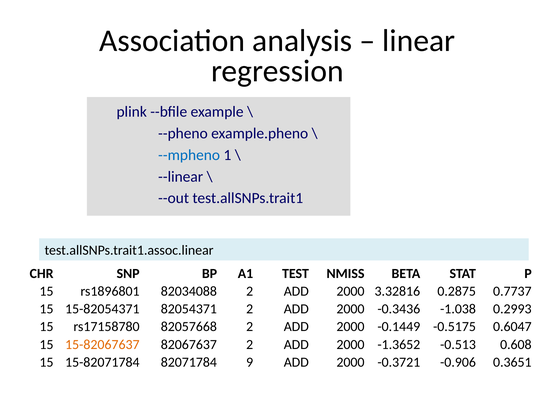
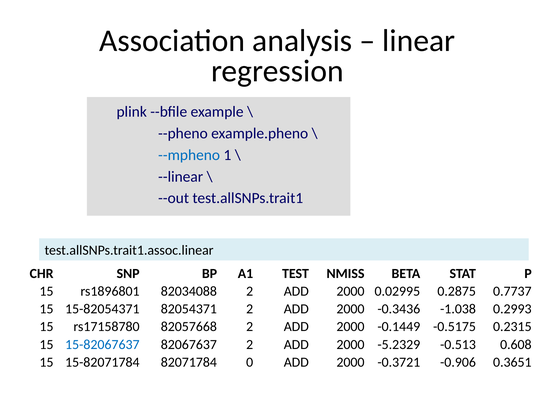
3.32816: 3.32816 -> 0.02995
0.6047: 0.6047 -> 0.2315
15-82067637 colour: orange -> blue
-1.3652: -1.3652 -> -5.2329
9: 9 -> 0
